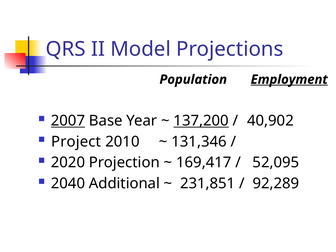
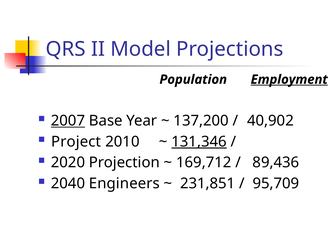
137,200 underline: present -> none
131,346 underline: none -> present
169,417: 169,417 -> 169,712
52,095: 52,095 -> 89,436
Additional: Additional -> Engineers
92,289: 92,289 -> 95,709
